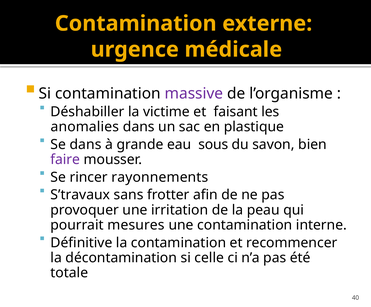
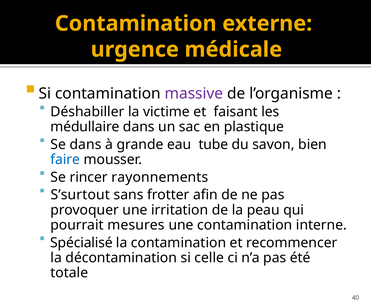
anomalies: anomalies -> médullaire
sous: sous -> tube
faire colour: purple -> blue
S’travaux: S’travaux -> S’surtout
Définitive: Définitive -> Spécialisé
